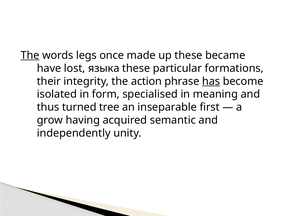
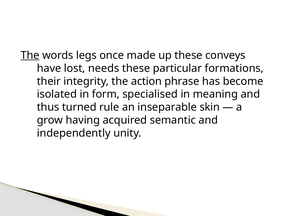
became: became -> conveys
языка: языка -> needs
has underline: present -> none
tree: tree -> rule
first: first -> skin
